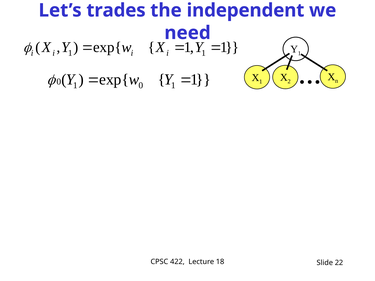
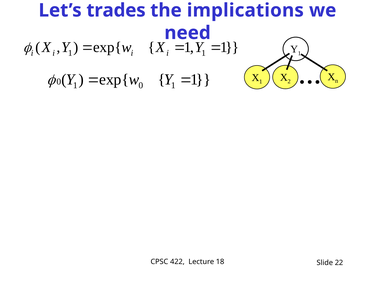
independent: independent -> implications
